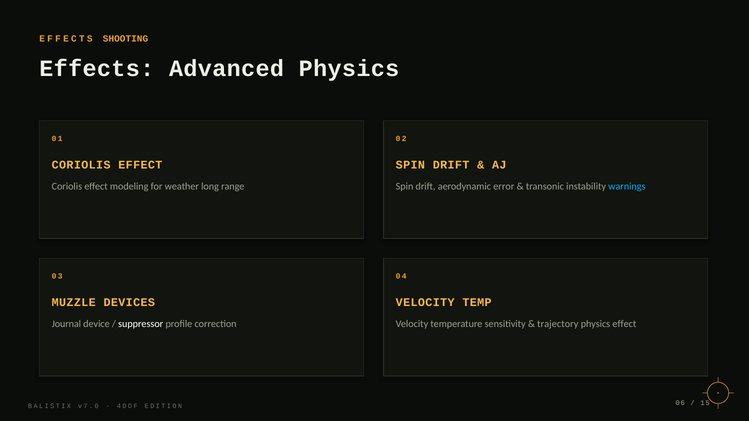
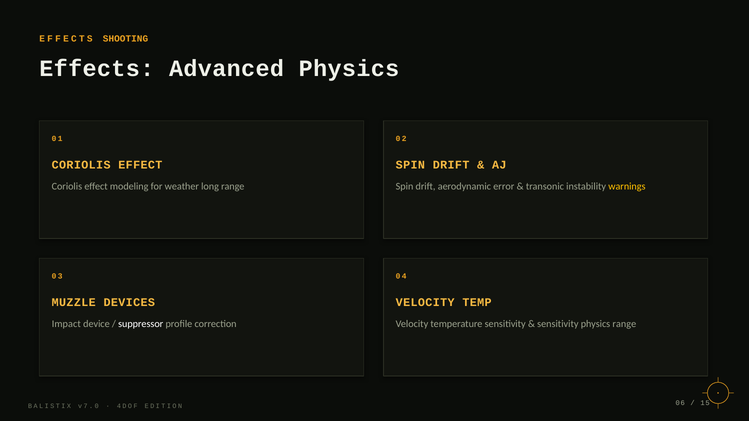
warnings colour: light blue -> yellow
Journal: Journal -> Impact
trajectory at (558, 324): trajectory -> sensitivity
physics effect: effect -> range
